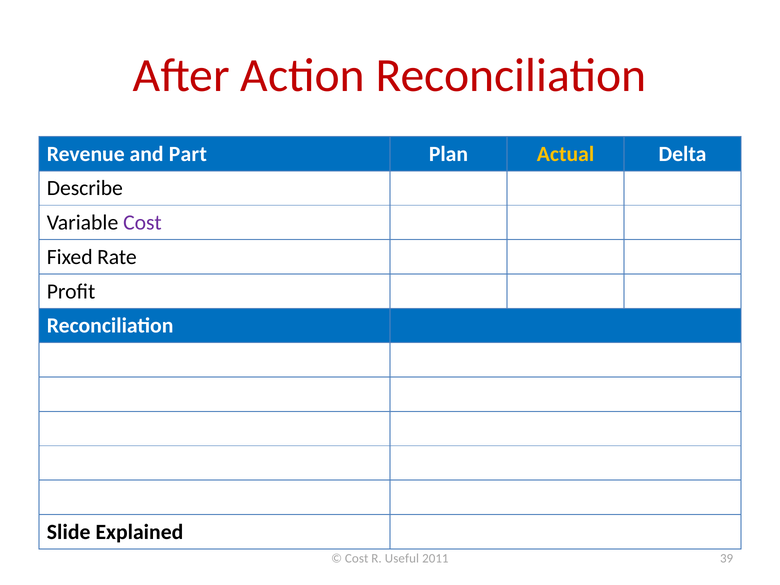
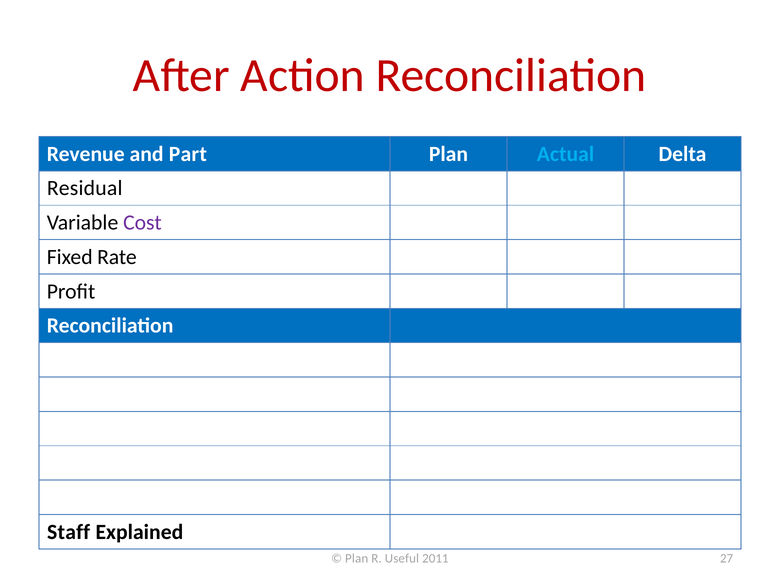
Actual colour: yellow -> light blue
Describe: Describe -> Residual
Slide: Slide -> Staff
Cost at (357, 559): Cost -> Plan
39: 39 -> 27
